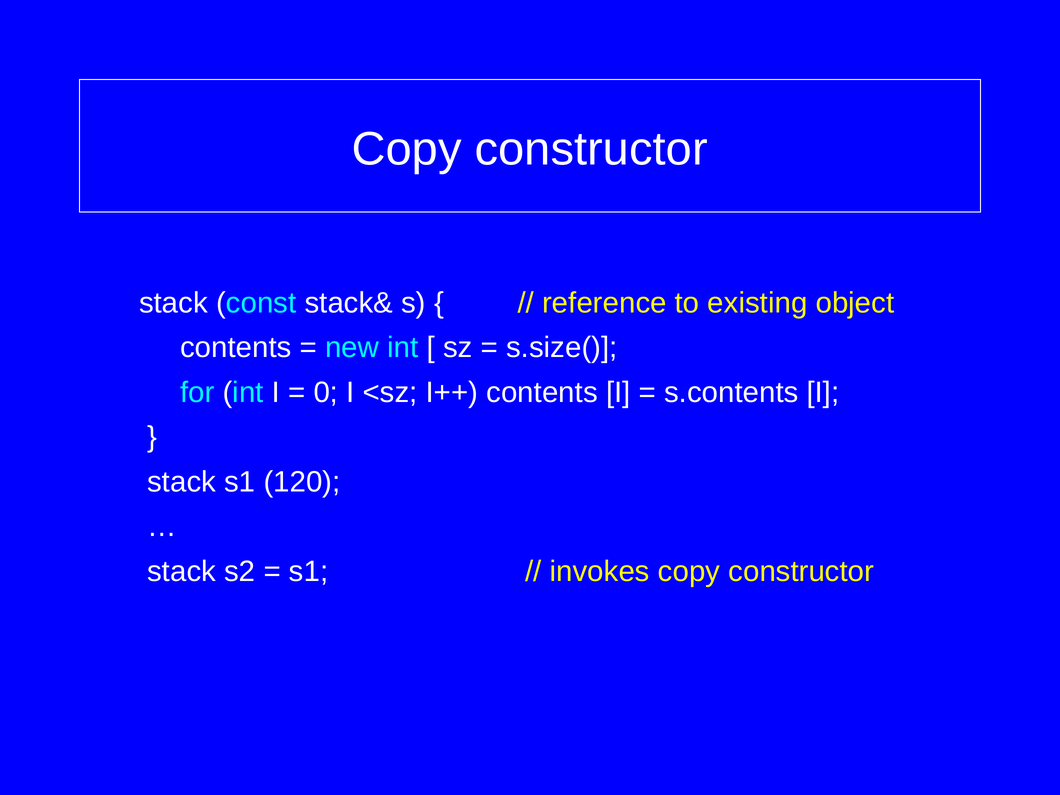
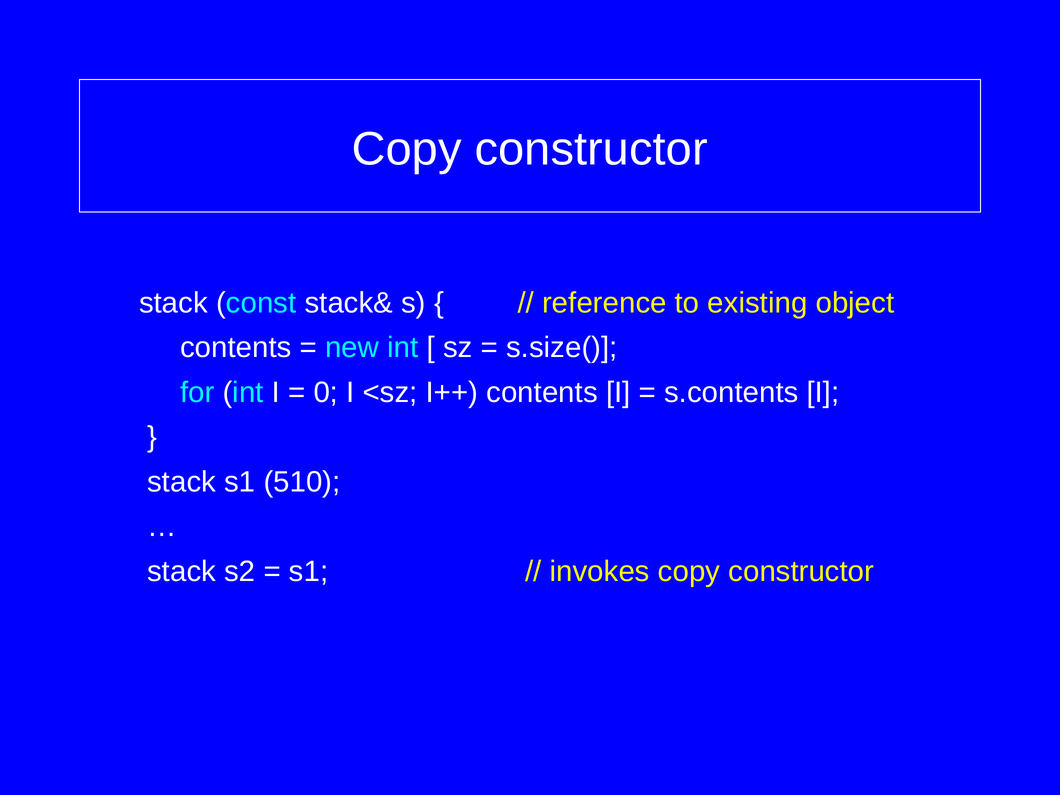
120: 120 -> 510
